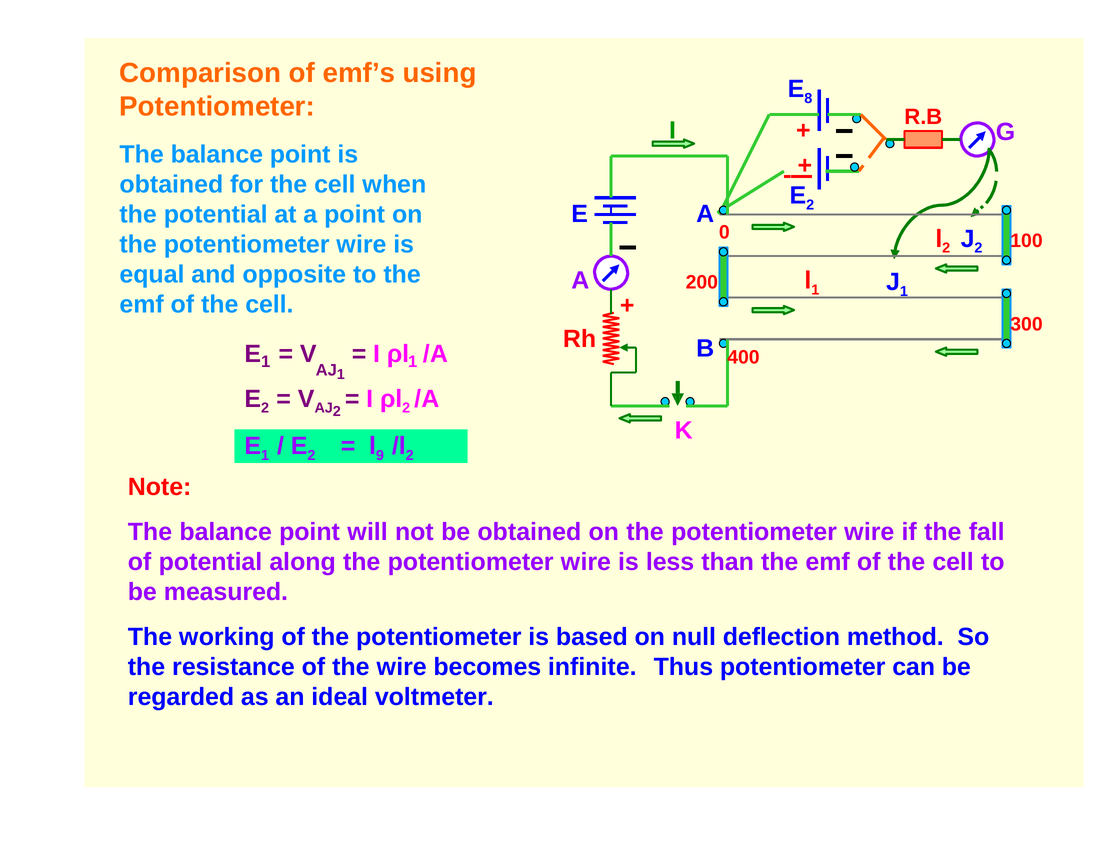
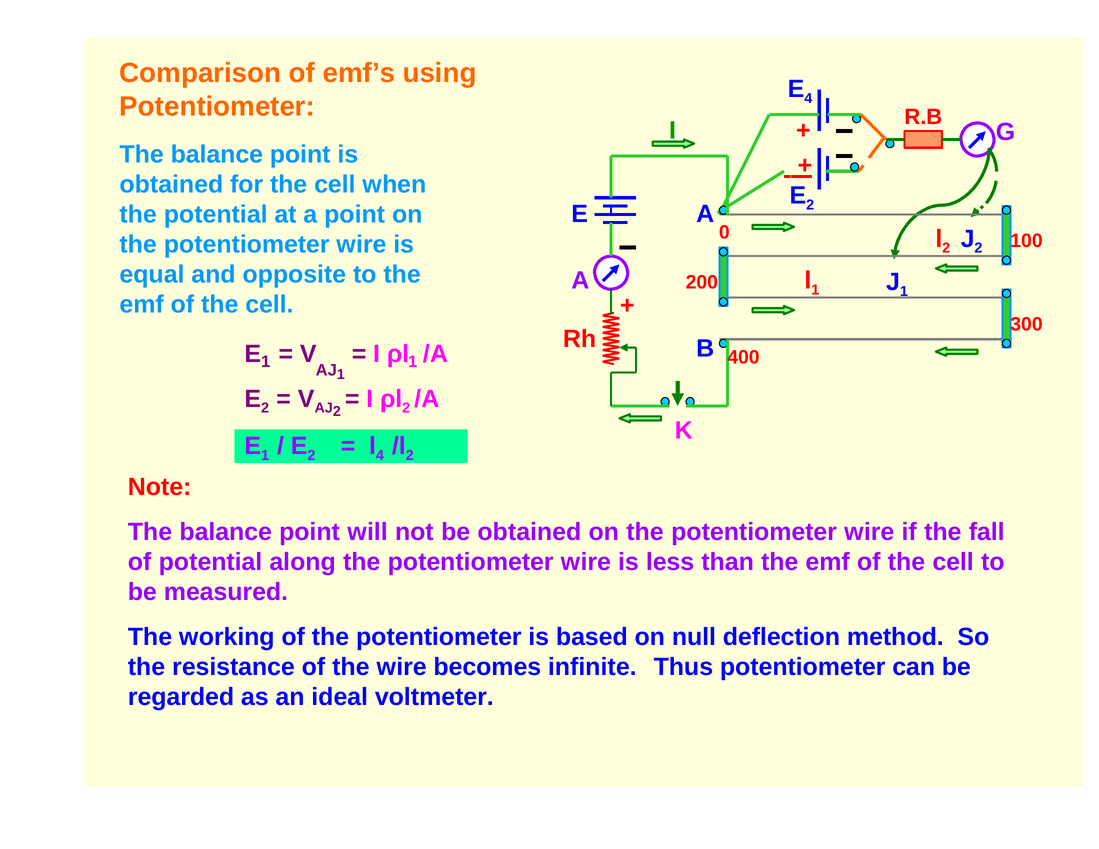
E 8: 8 -> 4
9 at (380, 455): 9 -> 4
